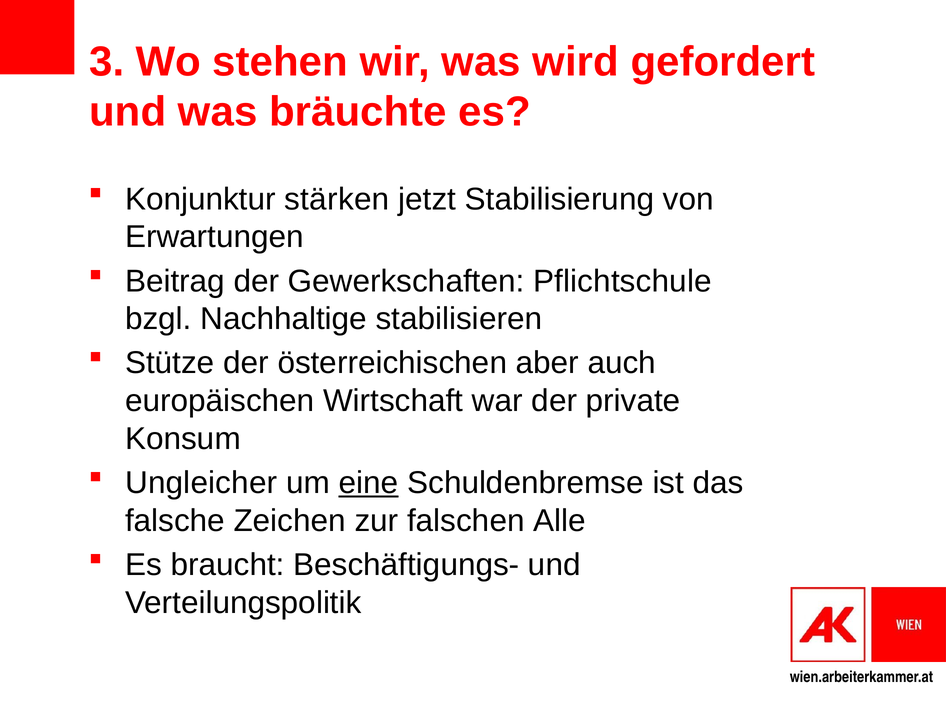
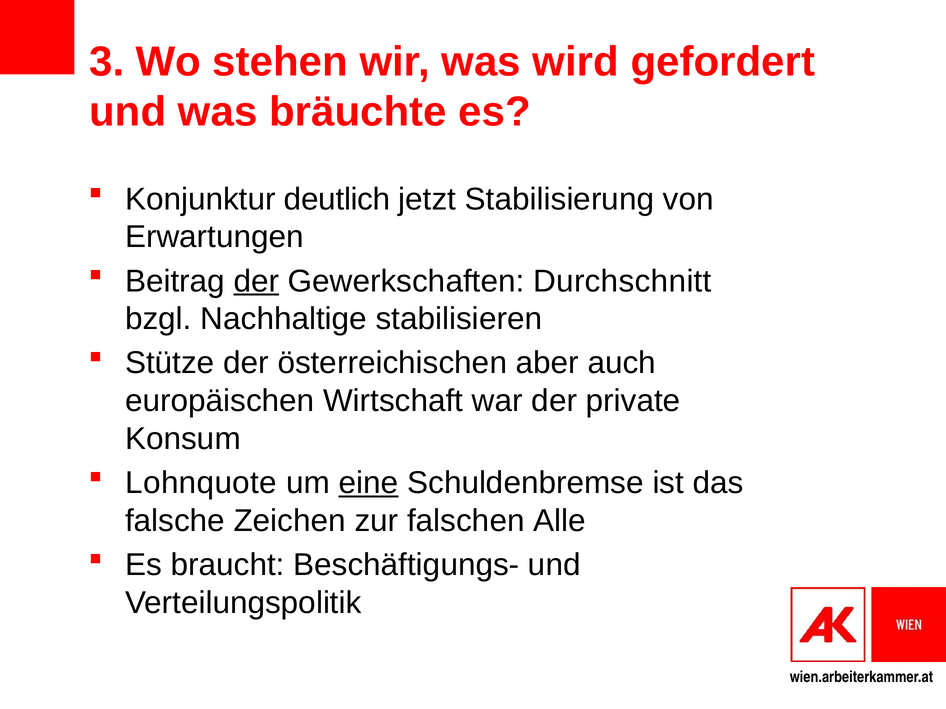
stärken: stärken -> deutlich
der at (256, 281) underline: none -> present
Pflichtschule: Pflichtschule -> Durchschnitt
Ungleicher: Ungleicher -> Lohnquote
